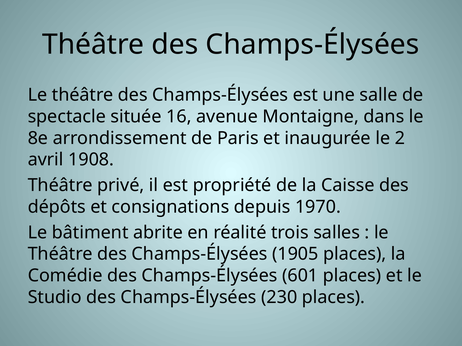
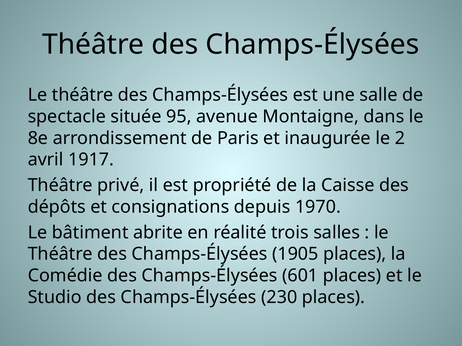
16: 16 -> 95
1908: 1908 -> 1917
